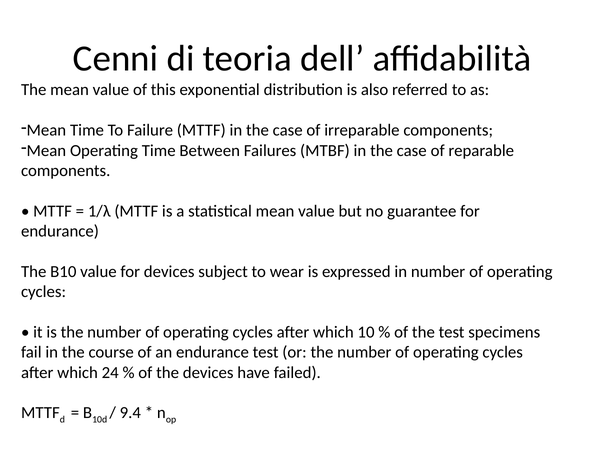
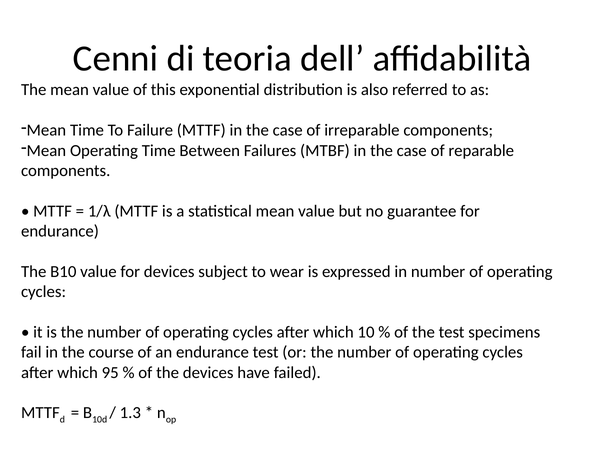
24: 24 -> 95
9.4: 9.4 -> 1.3
